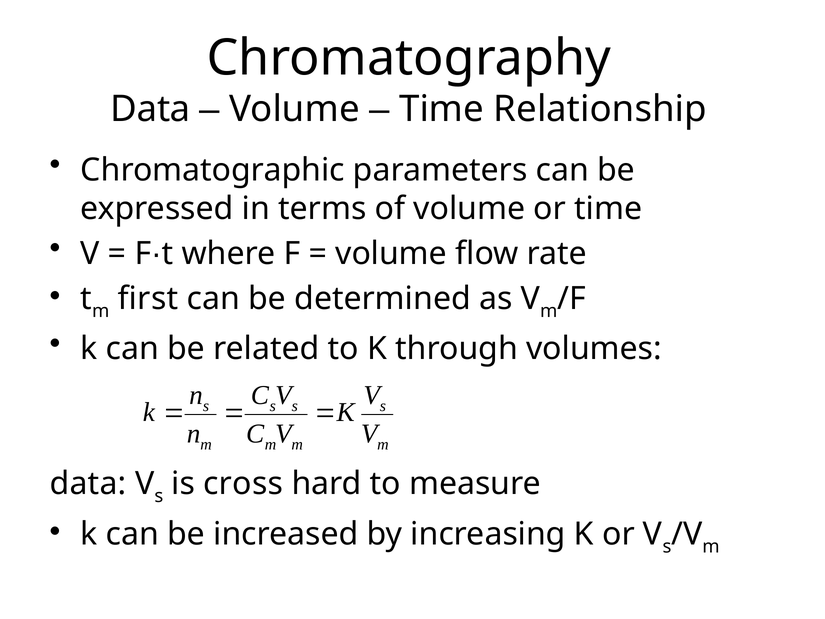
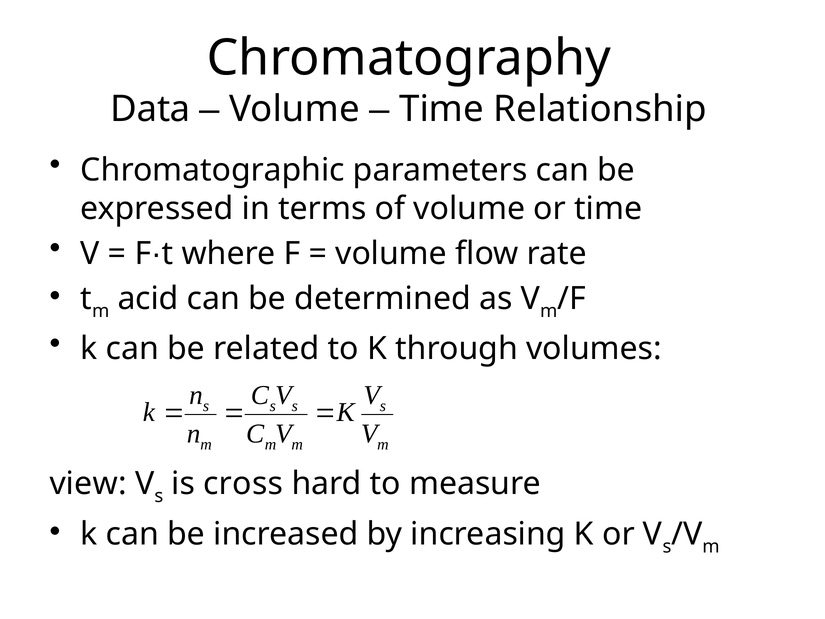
first: first -> acid
data at (88, 484): data -> view
